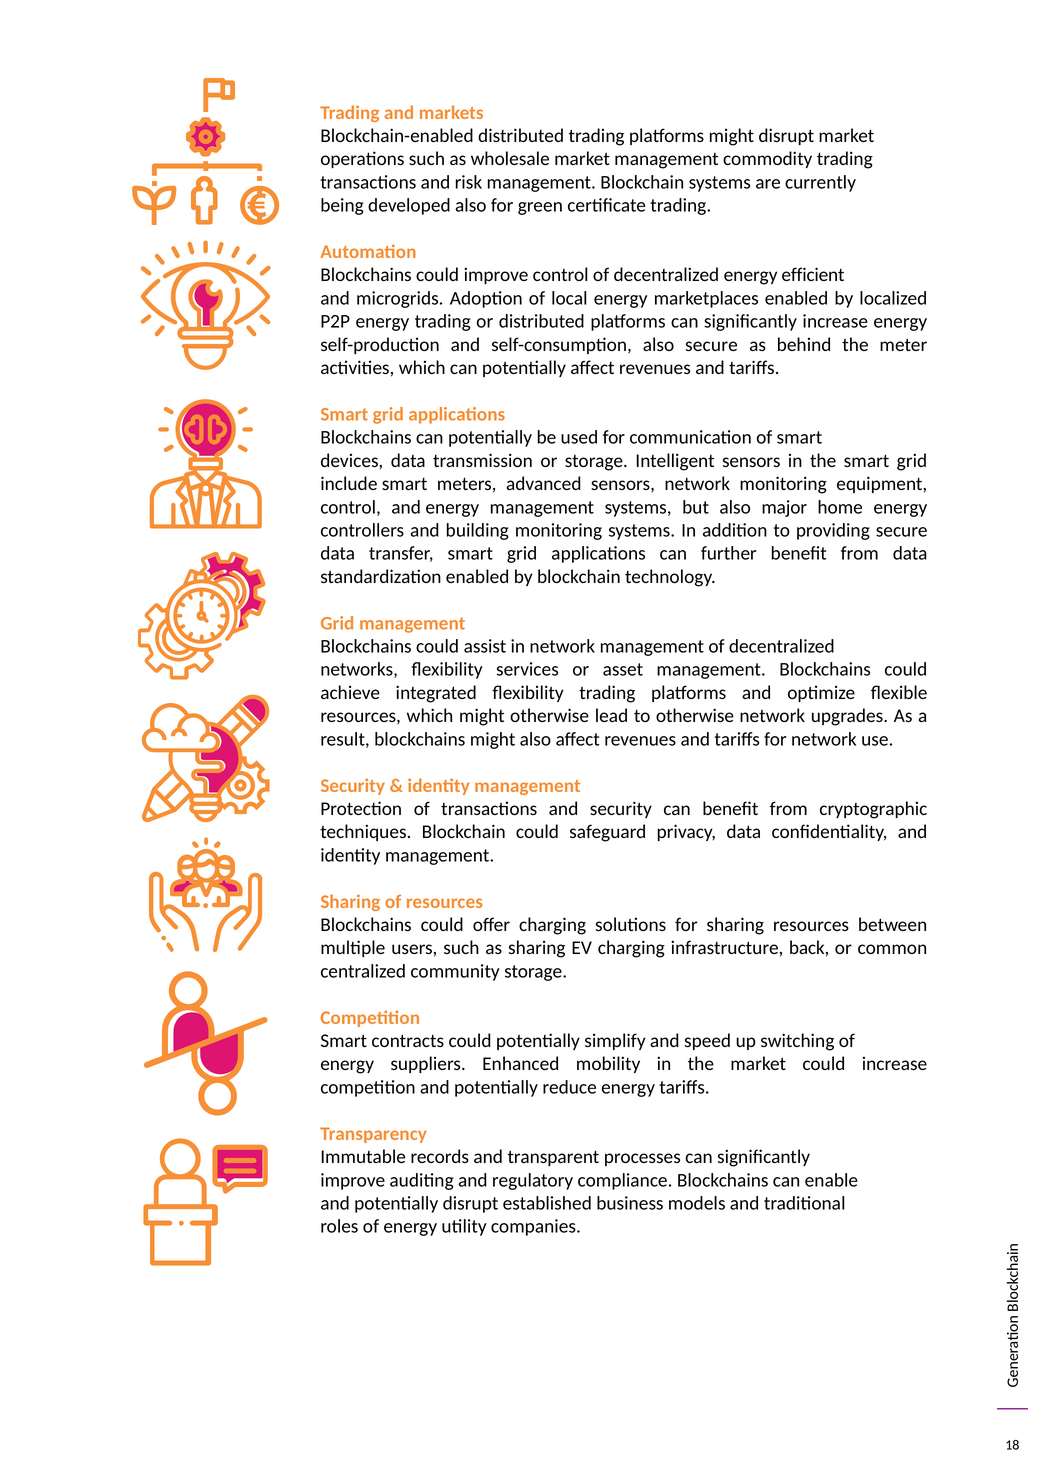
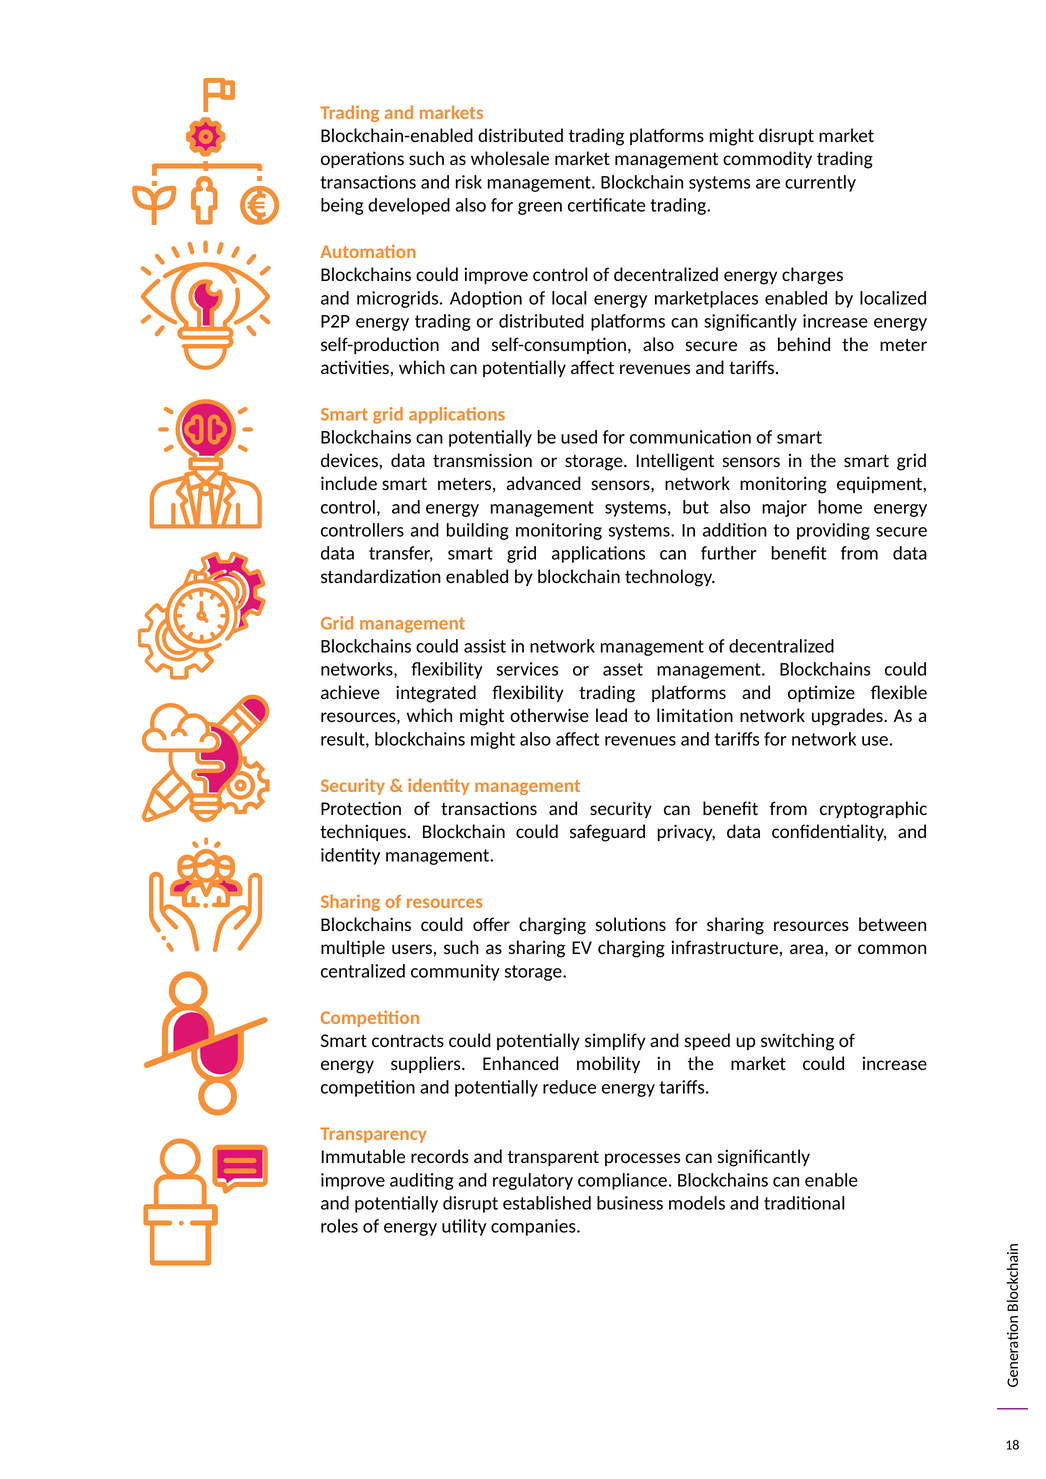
efficient: efficient -> charges
to otherwise: otherwise -> limitation
back: back -> area
